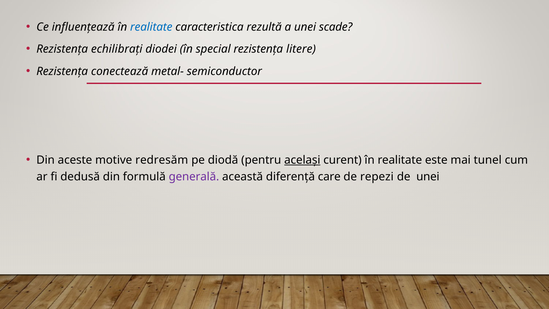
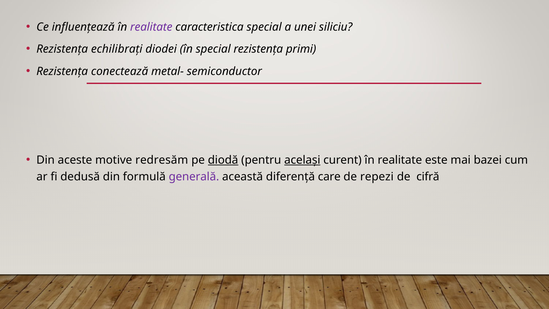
realitate at (151, 27) colour: blue -> purple
caracteristica rezultă: rezultă -> special
scade: scade -> siliciu
litere: litere -> primi
diodă underline: none -> present
tunel: tunel -> bazei
de unei: unei -> cifră
